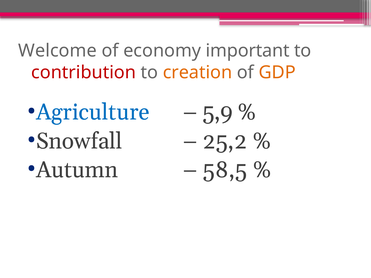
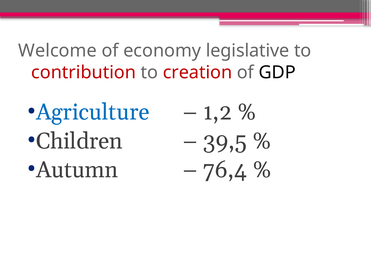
important: important -> legislative
creation colour: orange -> red
GDP colour: orange -> black
5,9: 5,9 -> 1,2
Snowfall: Snowfall -> Children
25,2: 25,2 -> 39,5
58,5: 58,5 -> 76,4
